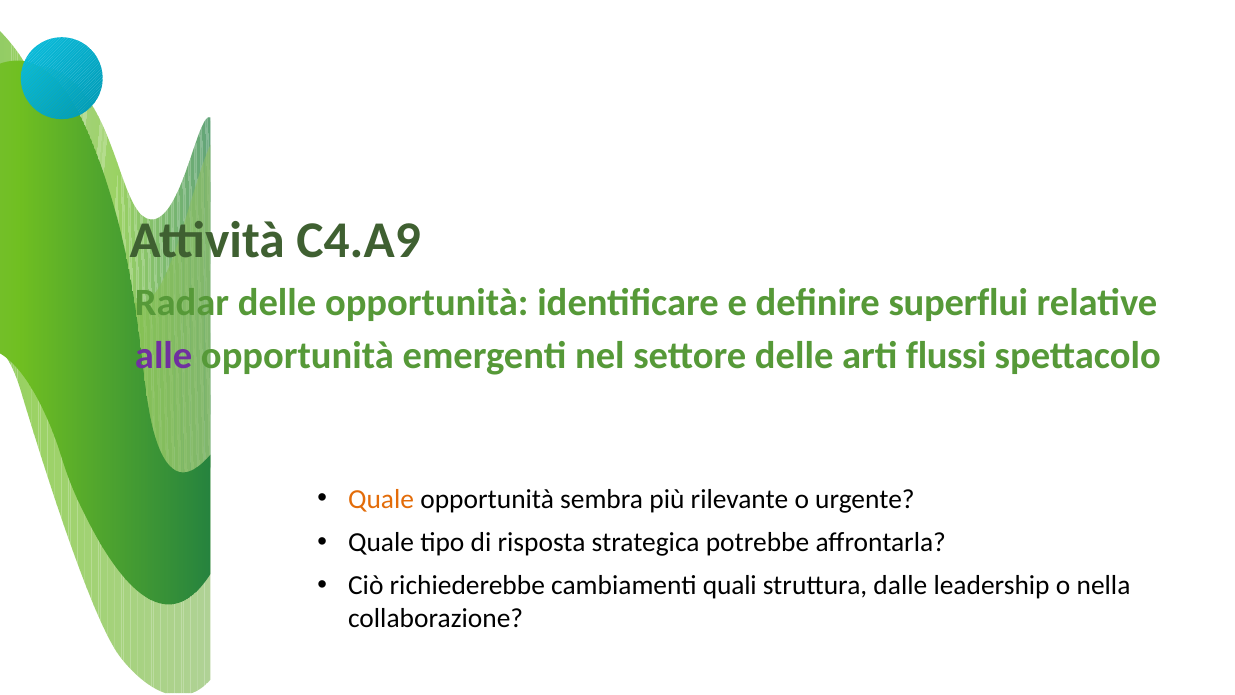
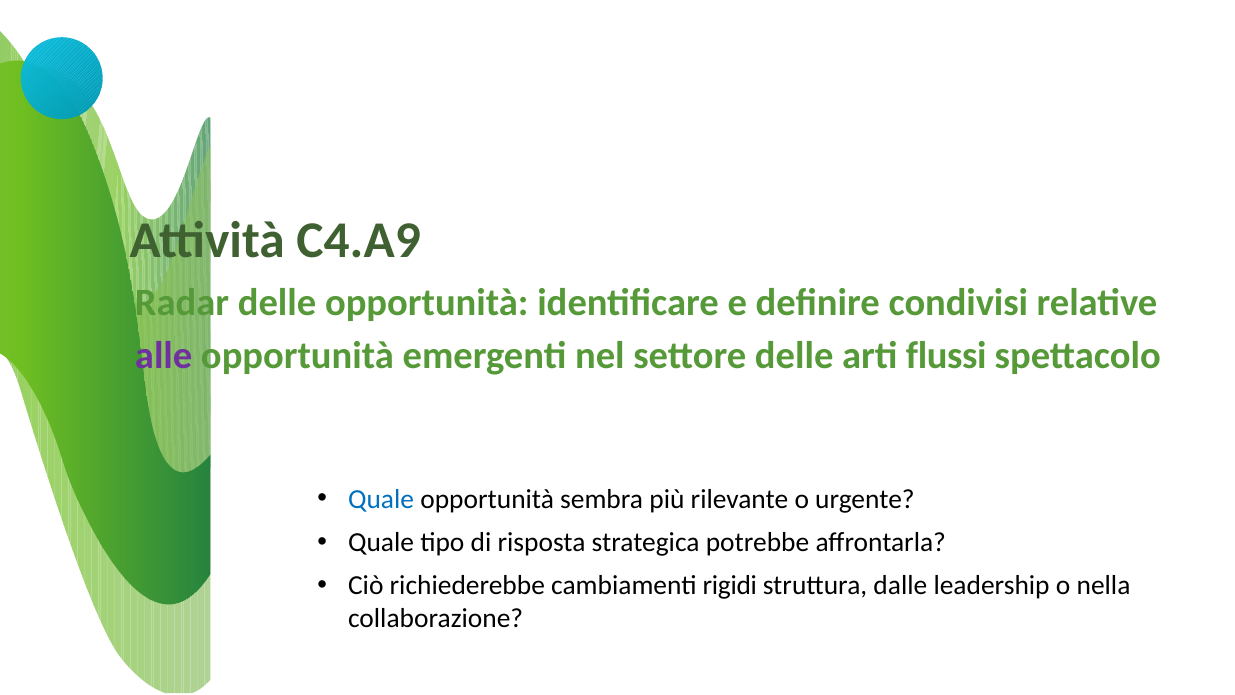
superflui: superflui -> condivisi
Quale at (381, 499) colour: orange -> blue
quali: quali -> rigidi
